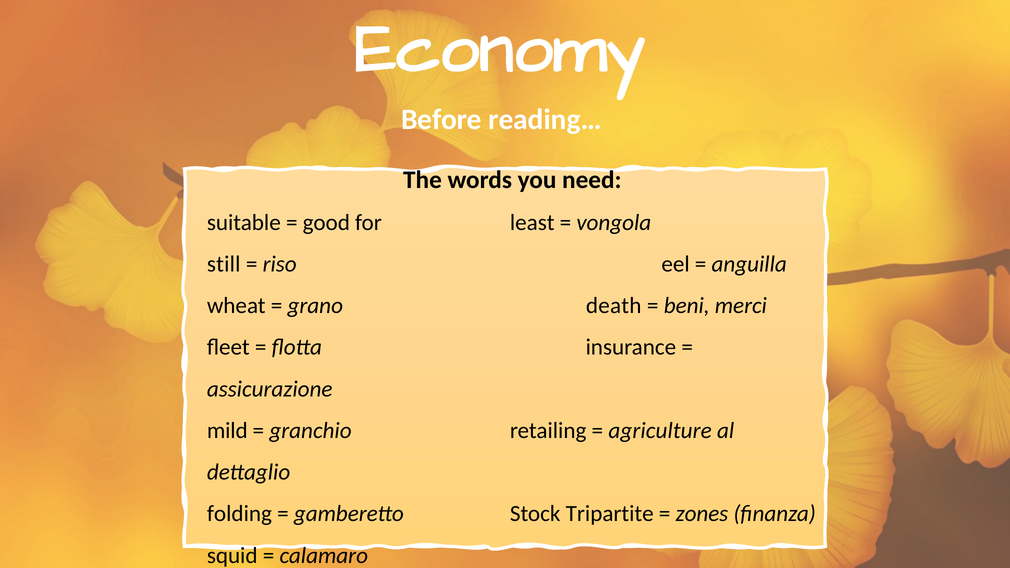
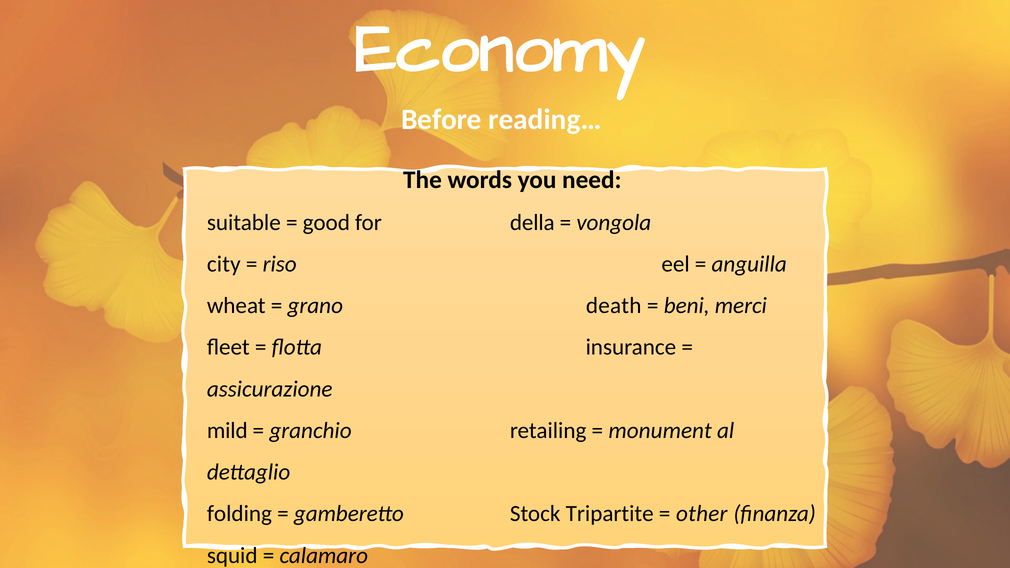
least: least -> della
still: still -> city
agriculture: agriculture -> monument
zones: zones -> other
